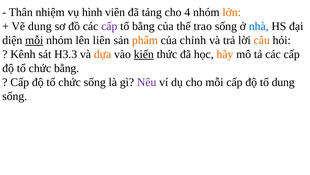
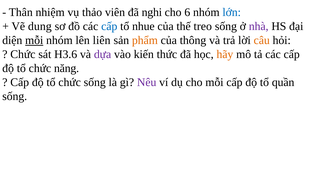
hình: hình -> thảo
tảng: tảng -> nghi
4: 4 -> 6
lớn colour: orange -> blue
cấp at (109, 26) colour: purple -> blue
tổ bằng: bằng -> nhue
trao: trao -> treo
nhà colour: blue -> purple
chỉnh: chỉnh -> thông
Kênh at (23, 54): Kênh -> Chức
H3.3: H3.3 -> H3.6
dựa colour: orange -> purple
kiến underline: present -> none
chức bằng: bằng -> năng
tổ dung: dung -> quần
